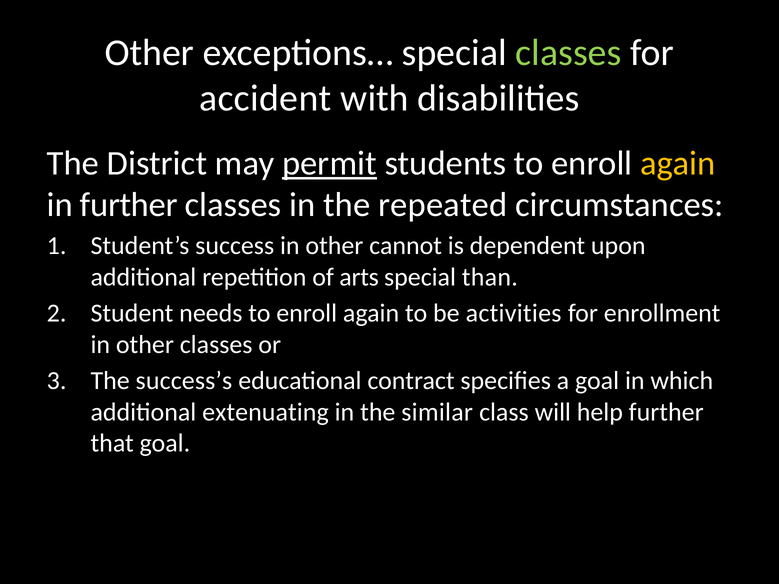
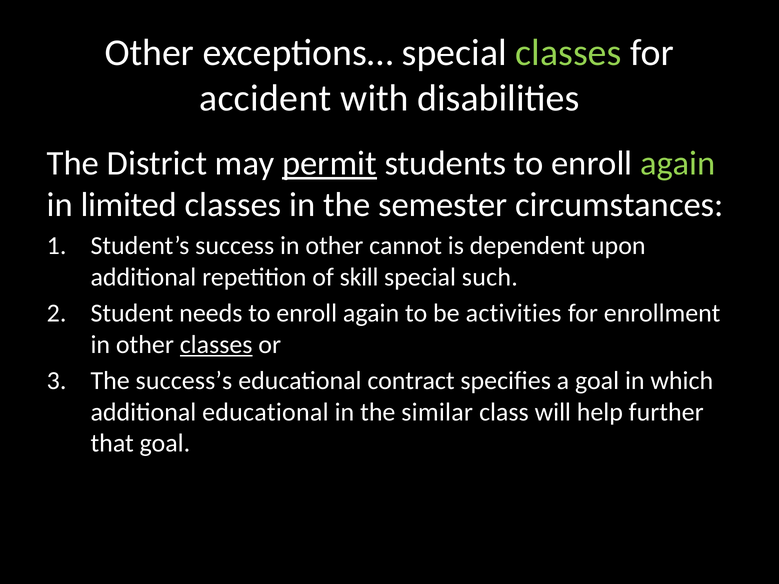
again at (678, 163) colour: yellow -> light green
in further: further -> limited
repeated: repeated -> semester
arts: arts -> skill
than: than -> such
classes at (216, 345) underline: none -> present
additional extenuating: extenuating -> educational
